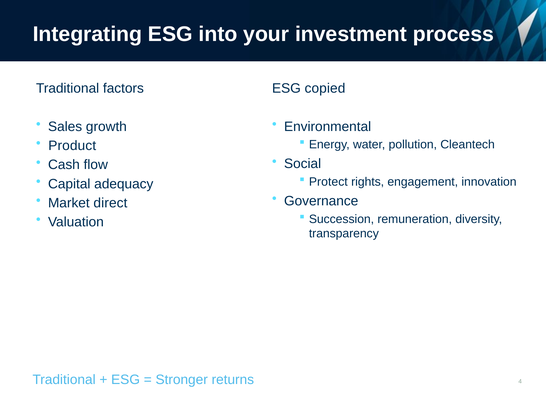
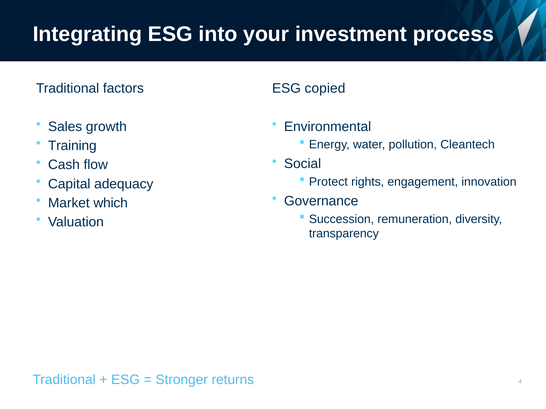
Product: Product -> Training
direct: direct -> which
